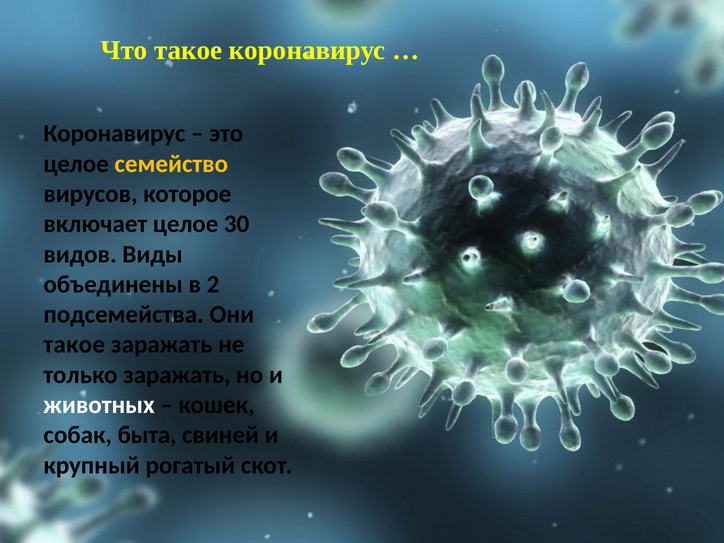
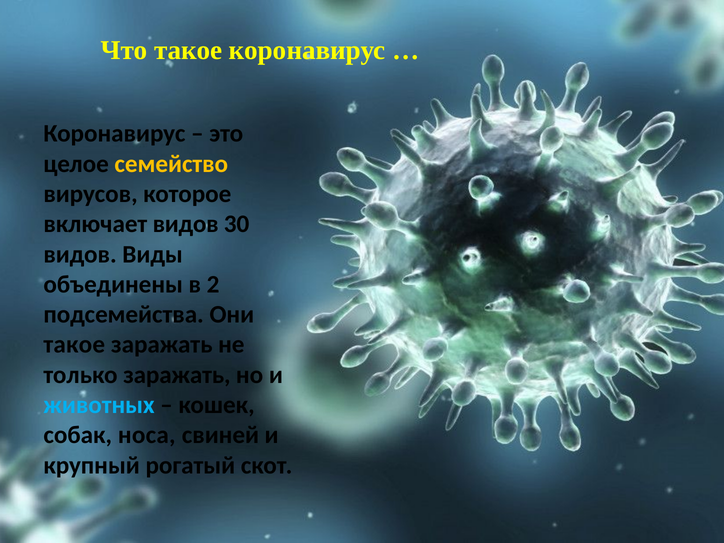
включает целое: целое -> видов
животных colour: white -> light blue
быта: быта -> носа
